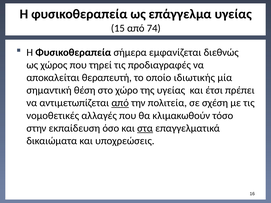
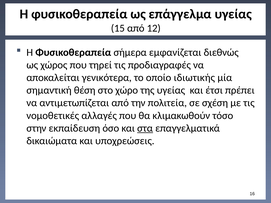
74: 74 -> 12
θεραπευτή: θεραπευτή -> γενικότερα
από at (120, 103) underline: present -> none
